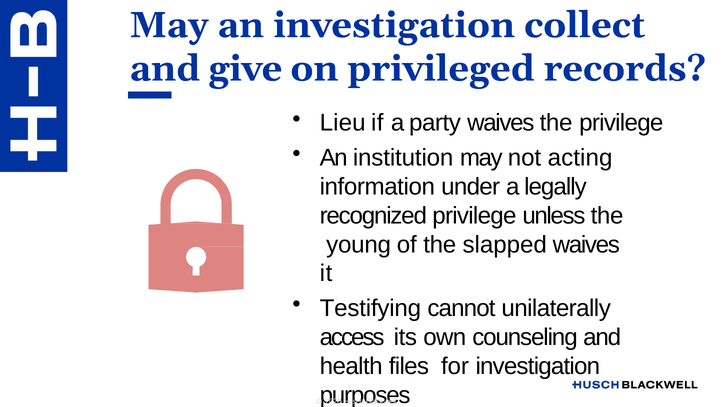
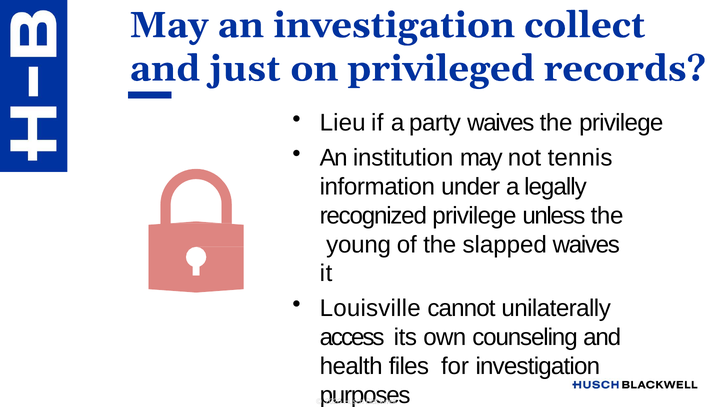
give: give -> just
acting: acting -> tennis
Testifying: Testifying -> Louisville
